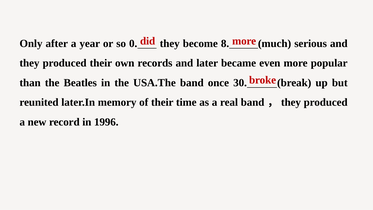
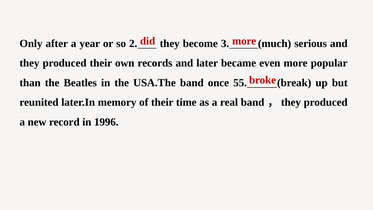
0: 0 -> 2
8: 8 -> 3
30: 30 -> 55
